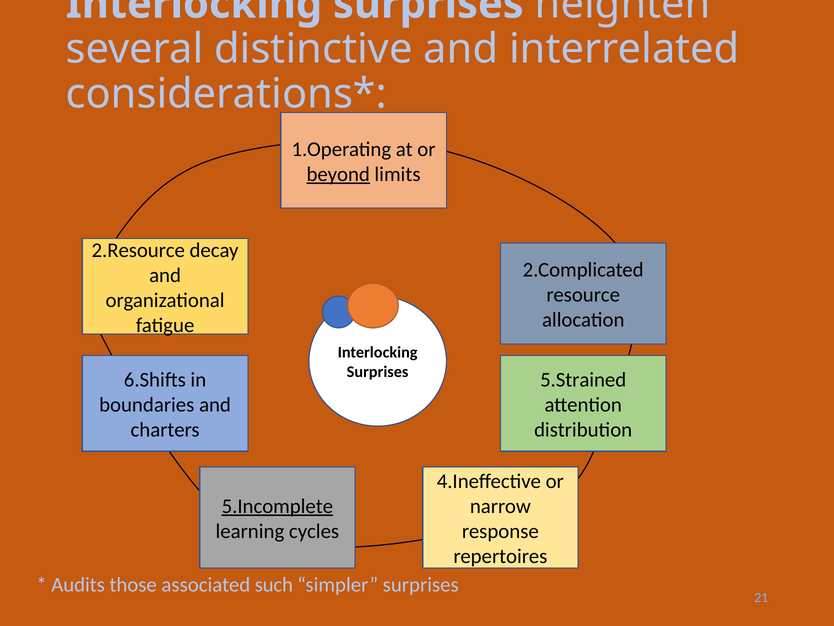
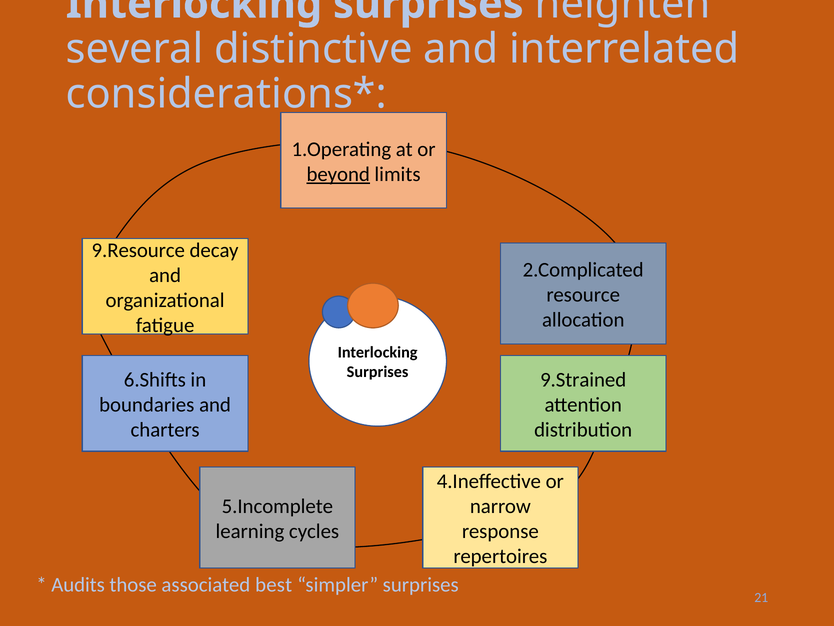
2.Resource: 2.Resource -> 9.Resource
5.Strained: 5.Strained -> 9.Strained
5.Incomplete underline: present -> none
such: such -> best
